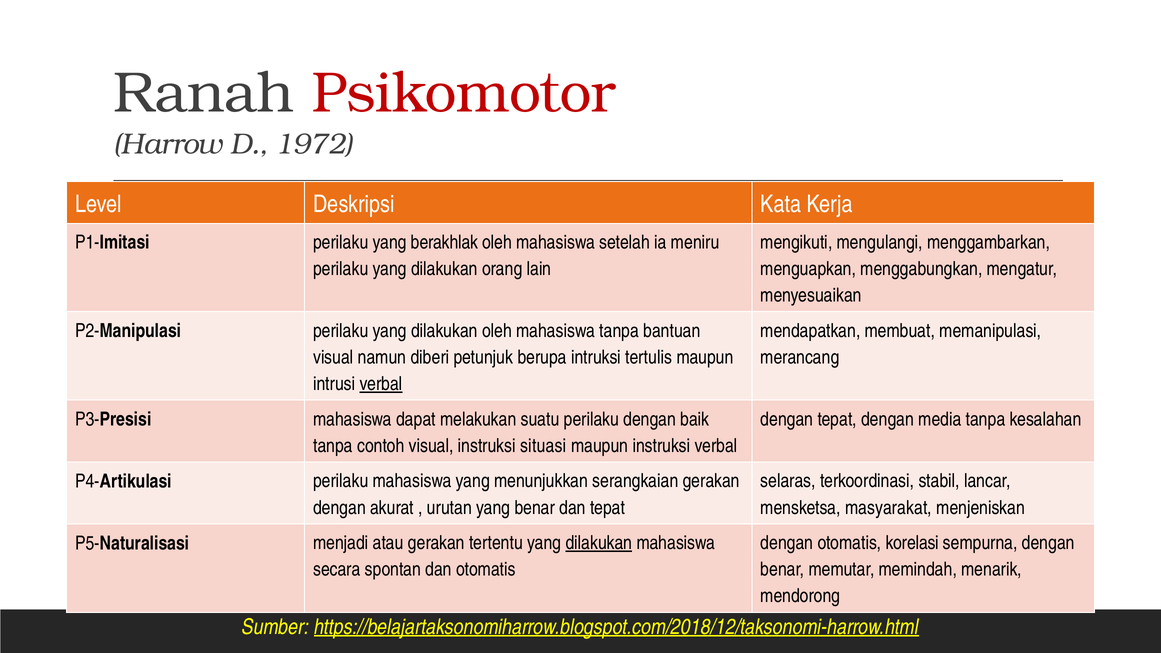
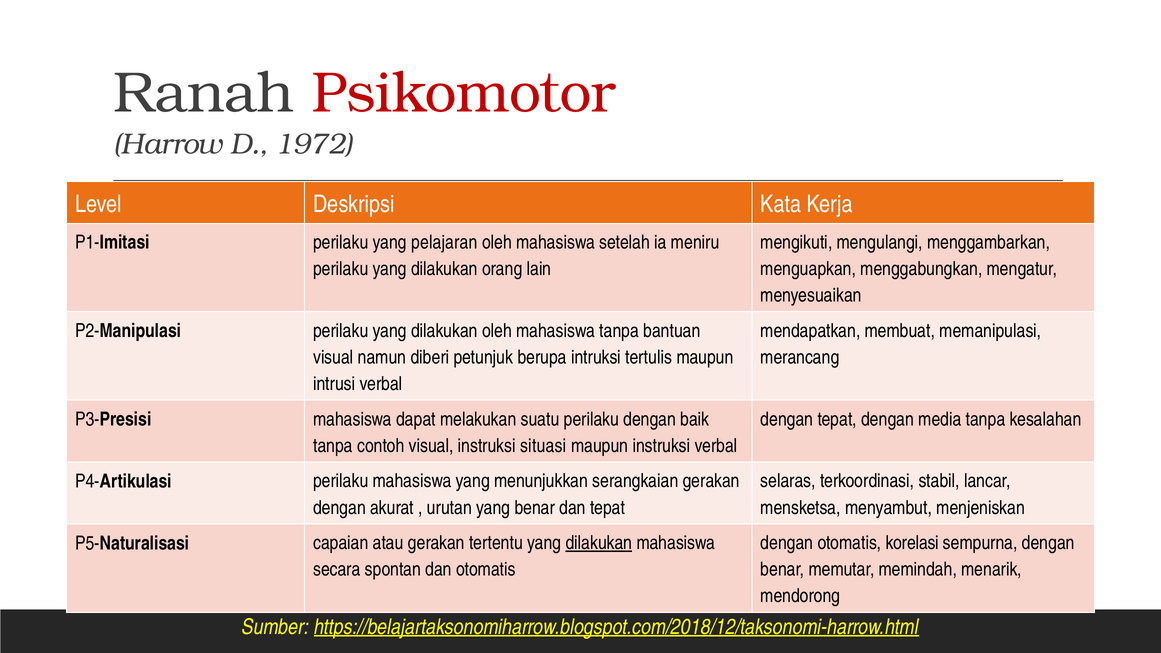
berakhlak: berakhlak -> pelajaran
verbal at (381, 384) underline: present -> none
masyarakat: masyarakat -> menyambut
menjadi: menjadi -> capaian
